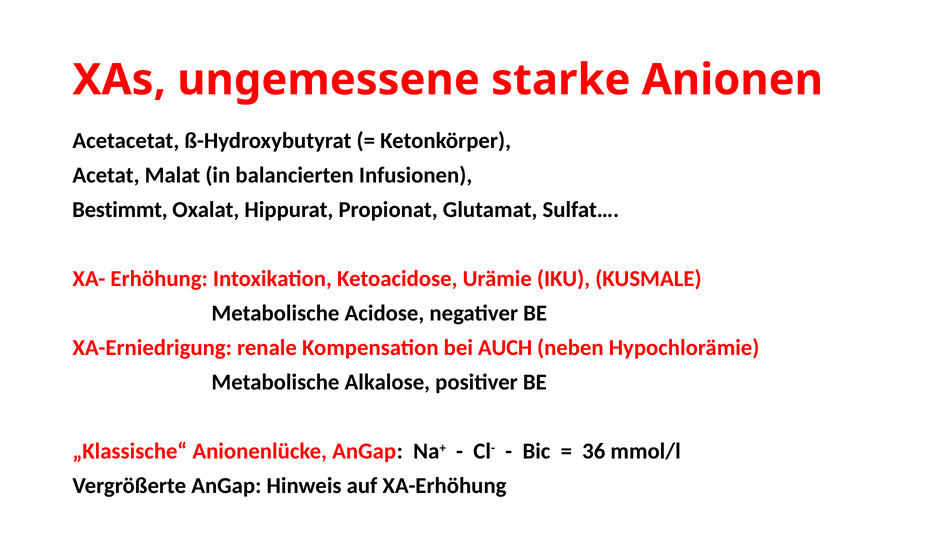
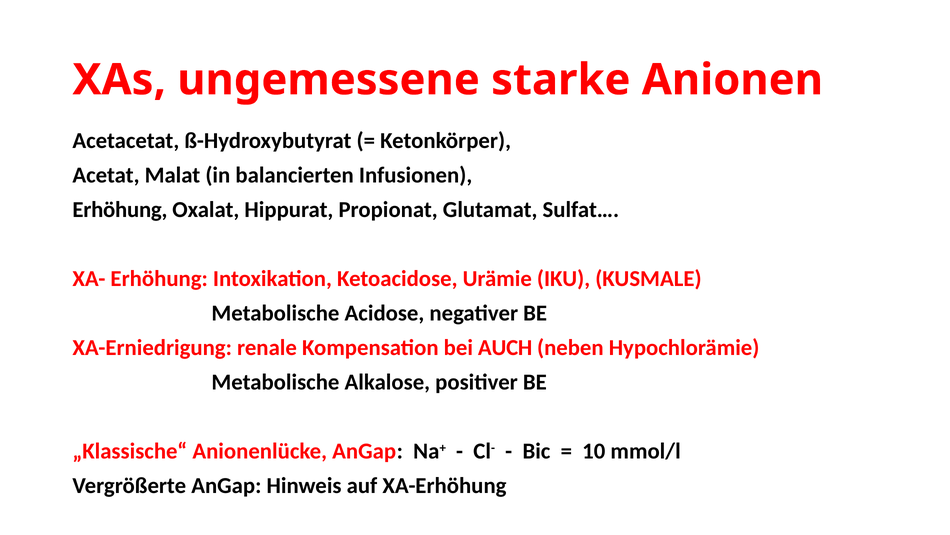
Bestimmt at (120, 210): Bestimmt -> Erhöhung
36: 36 -> 10
